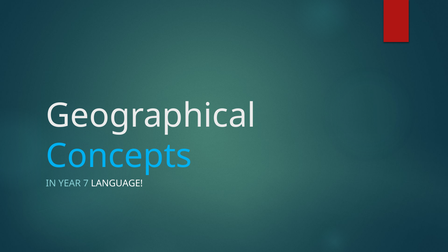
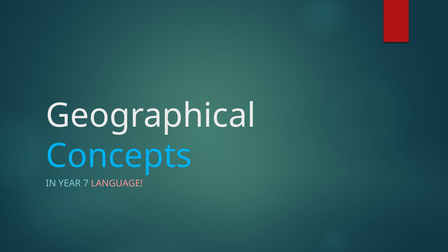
LANGUAGE colour: white -> pink
